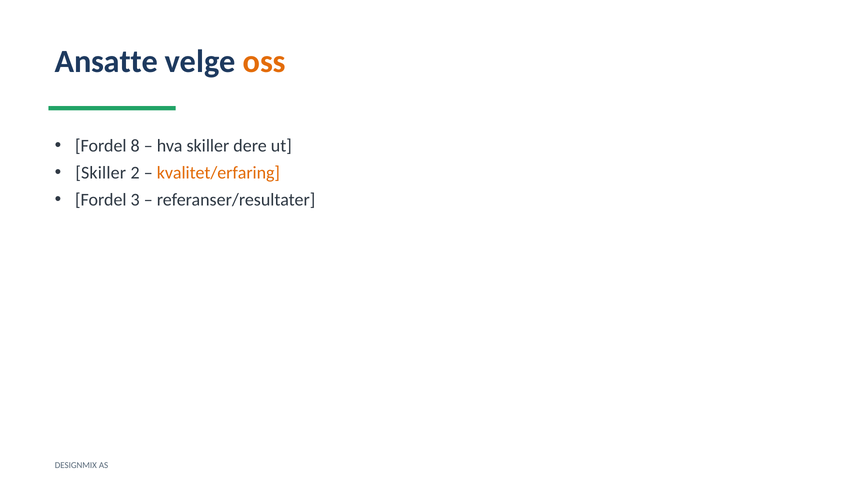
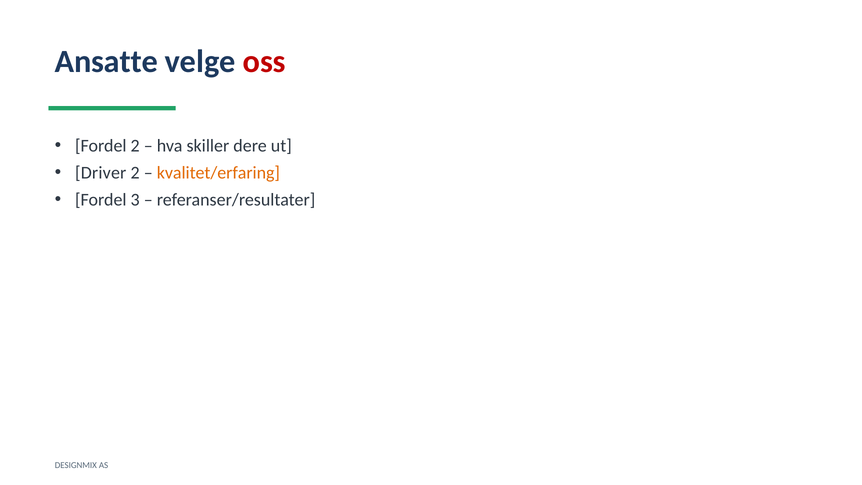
oss colour: orange -> red
Fordel 8: 8 -> 2
Skiller at (101, 173): Skiller -> Driver
